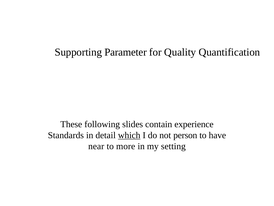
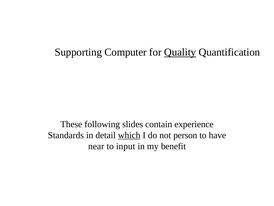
Parameter: Parameter -> Computer
Quality underline: none -> present
more: more -> input
setting: setting -> benefit
